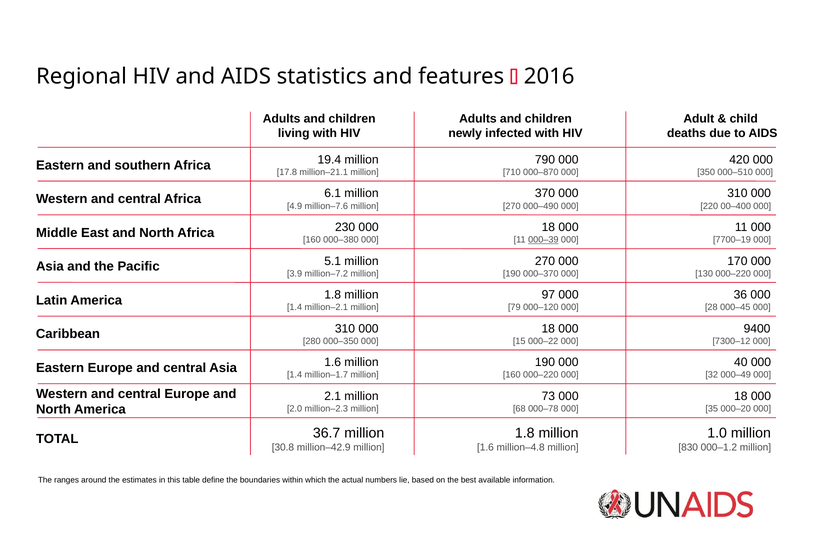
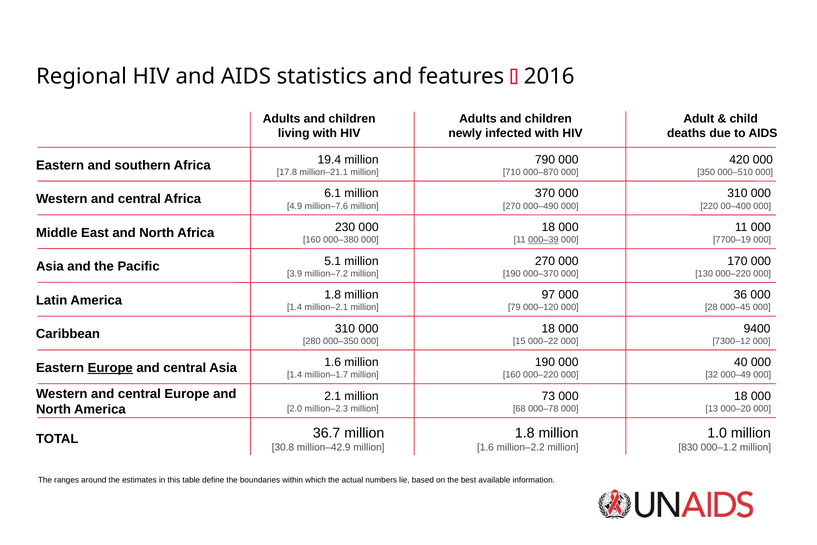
Europe at (110, 368) underline: none -> present
35: 35 -> 13
million–4.8: million–4.8 -> million–2.2
